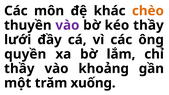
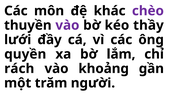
chèo colour: orange -> purple
thầy at (19, 69): thầy -> rách
xuống: xuống -> người
